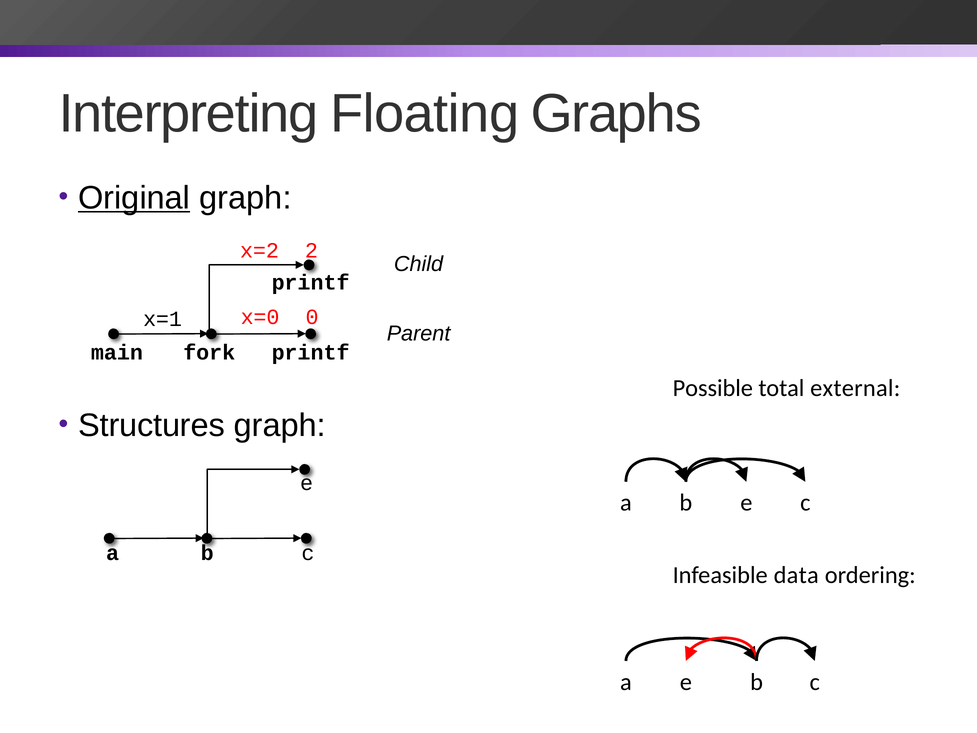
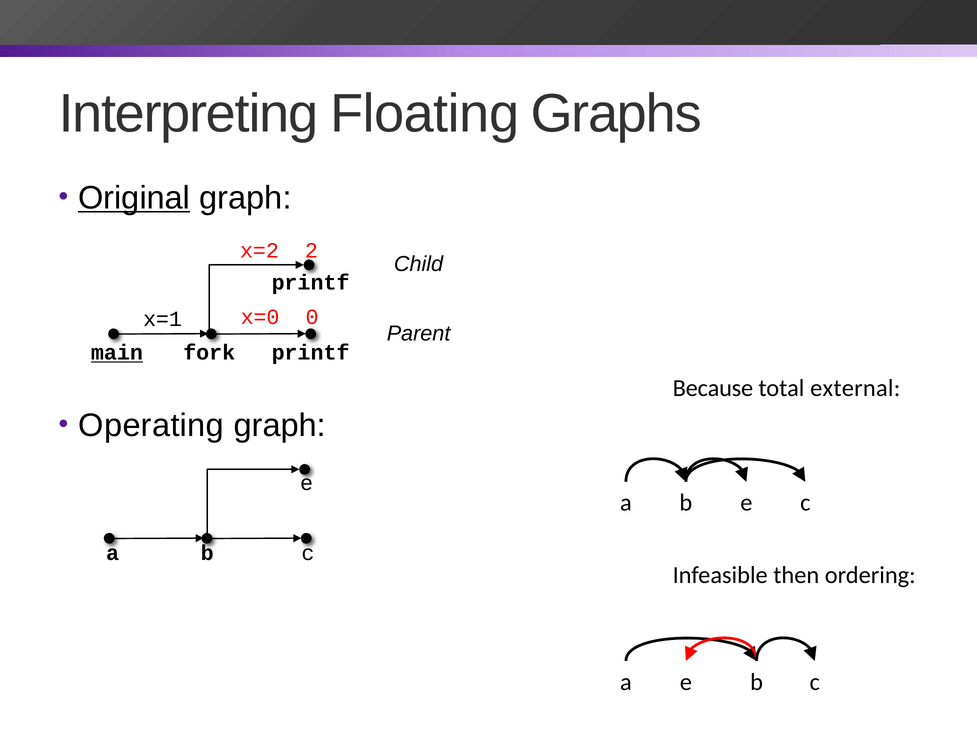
main underline: none -> present
Possible: Possible -> Because
Structures: Structures -> Operating
data: data -> then
